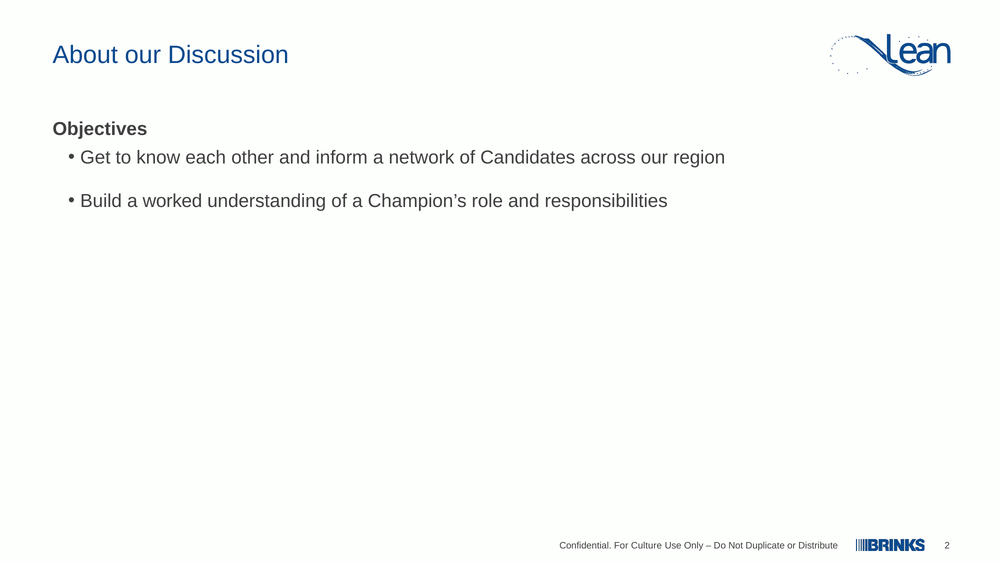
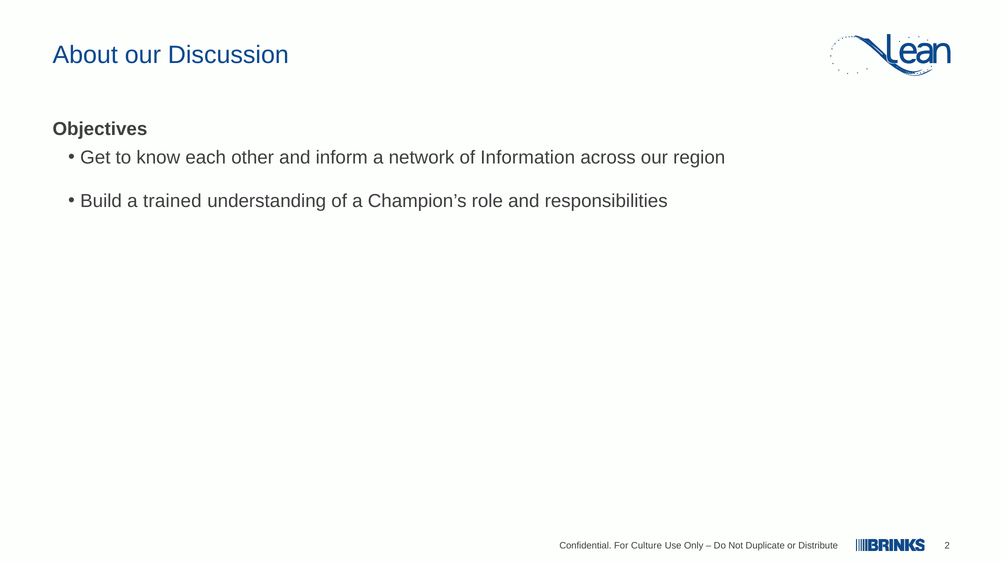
Candidates: Candidates -> Information
worked: worked -> trained
